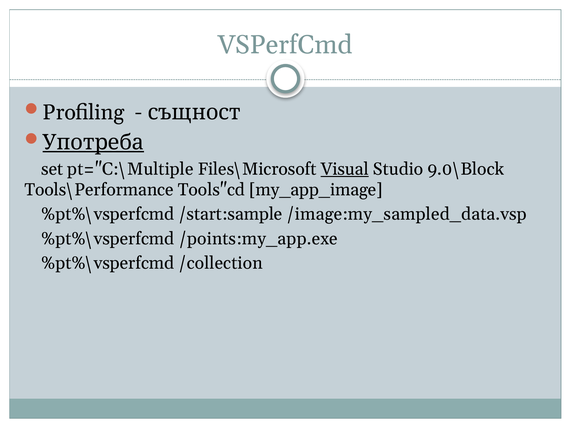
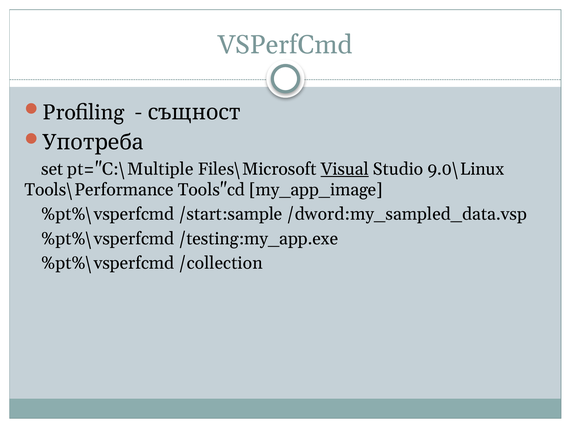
Употреба underline: present -> none
9.0\Block: 9.0\Block -> 9.0\Linux
/image:my_sampled_data.vsp: /image:my_sampled_data.vsp -> /dword:my_sampled_data.vsp
/points:my_app.exe: /points:my_app.exe -> /testing:my_app.exe
